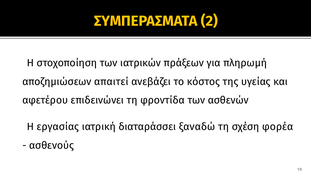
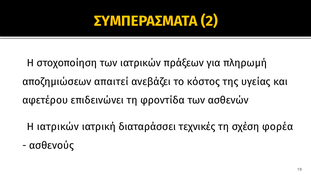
Η εργασίας: εργασίας -> ιατρικών
ξαναδώ: ξαναδώ -> τεχνικές
